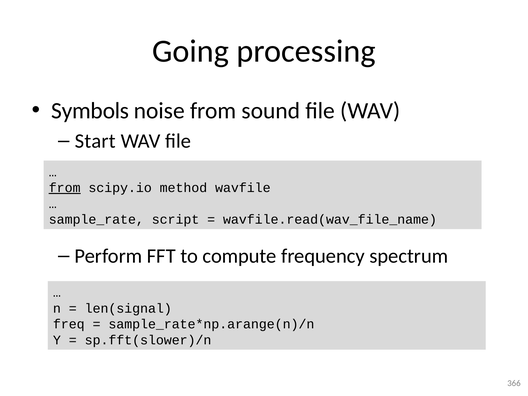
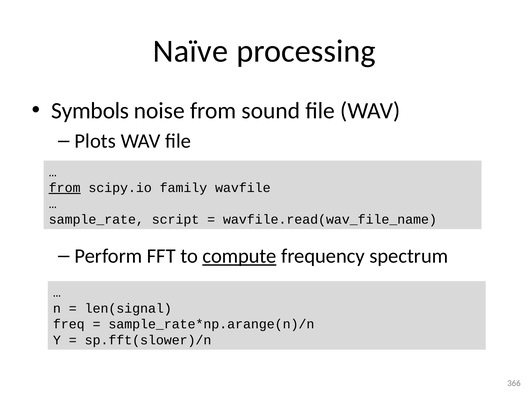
Going: Going -> Naïve
Start: Start -> Plots
method: method -> family
compute underline: none -> present
